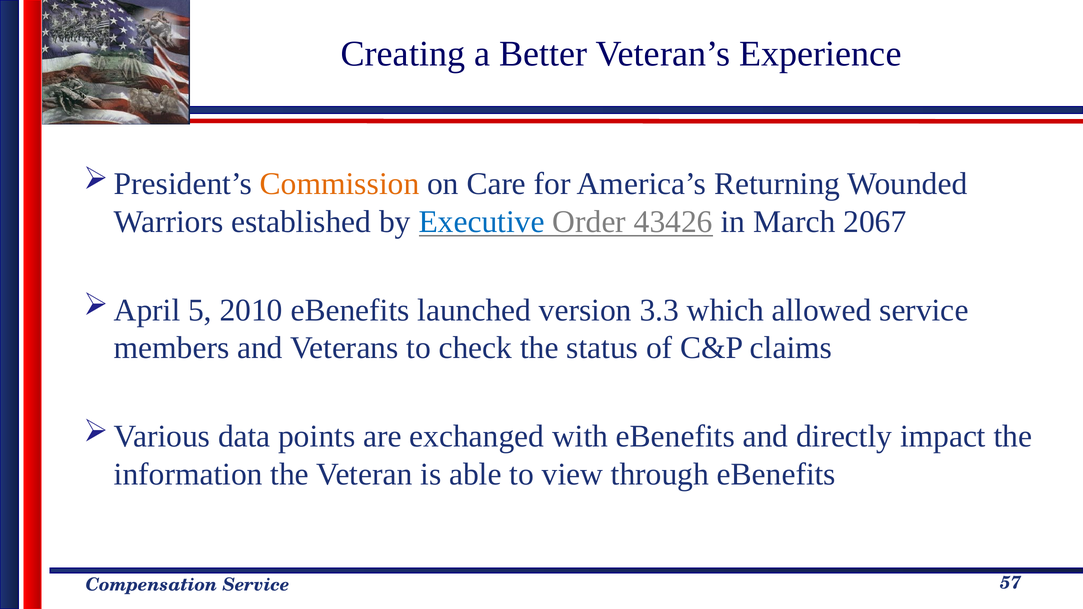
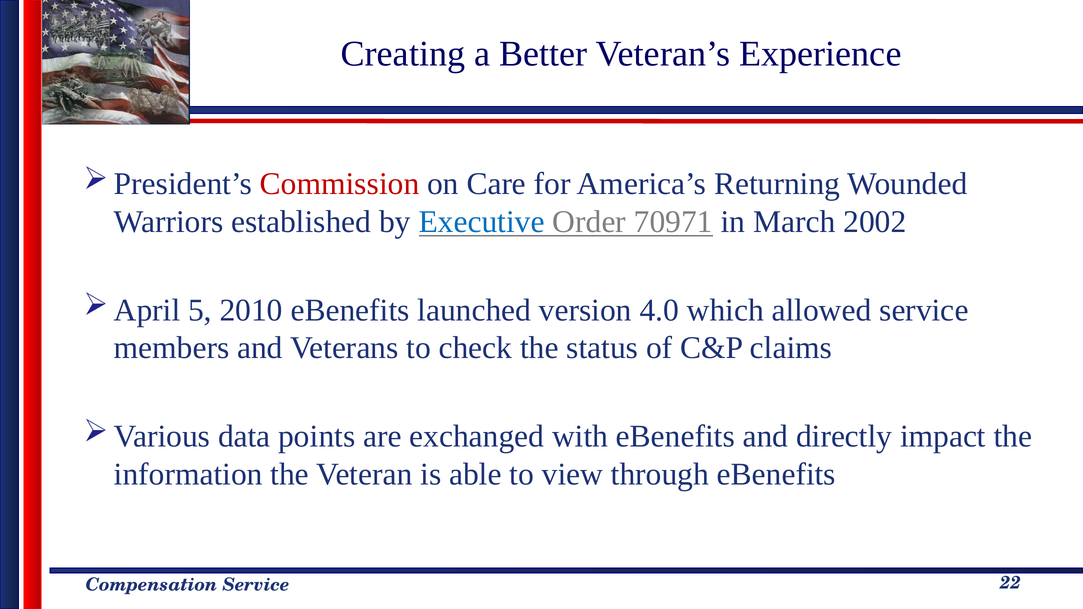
Commission colour: orange -> red
43426: 43426 -> 70971
2067: 2067 -> 2002
3.3: 3.3 -> 4.0
57: 57 -> 22
